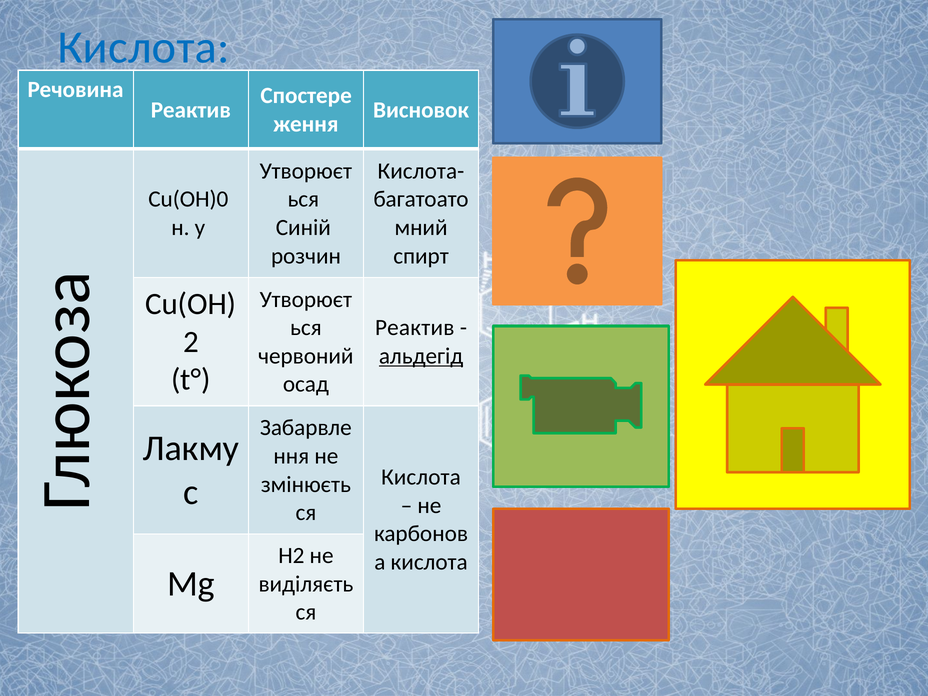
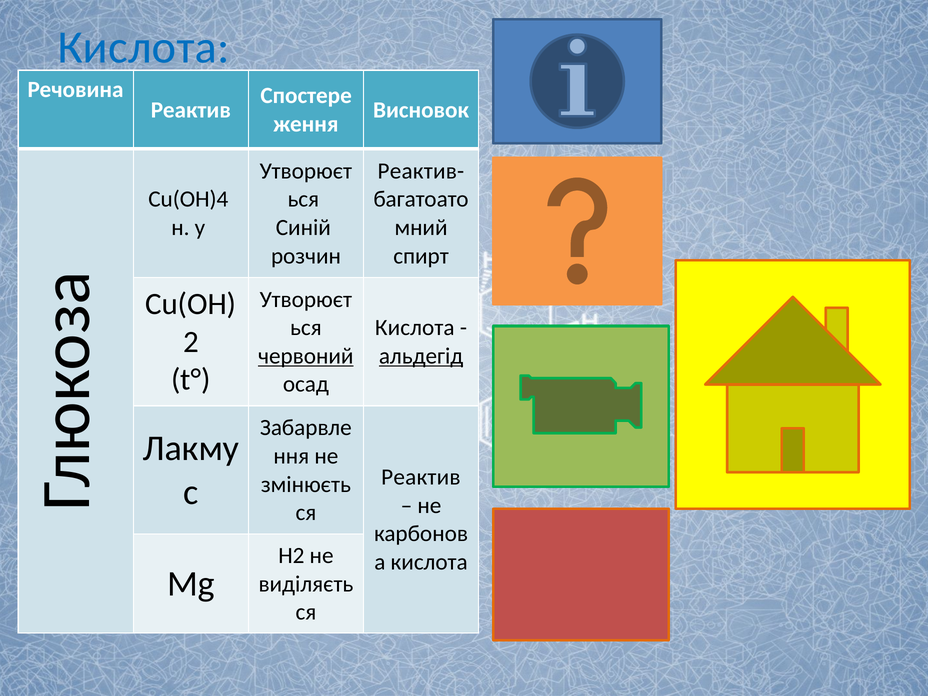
Кислота-: Кислота- -> Реактив-
Cu(OH)0: Cu(OH)0 -> Cu(OH)4
Реактив at (415, 328): Реактив -> Кислота
червоний underline: none -> present
Кислота at (421, 477): Кислота -> Реактив
